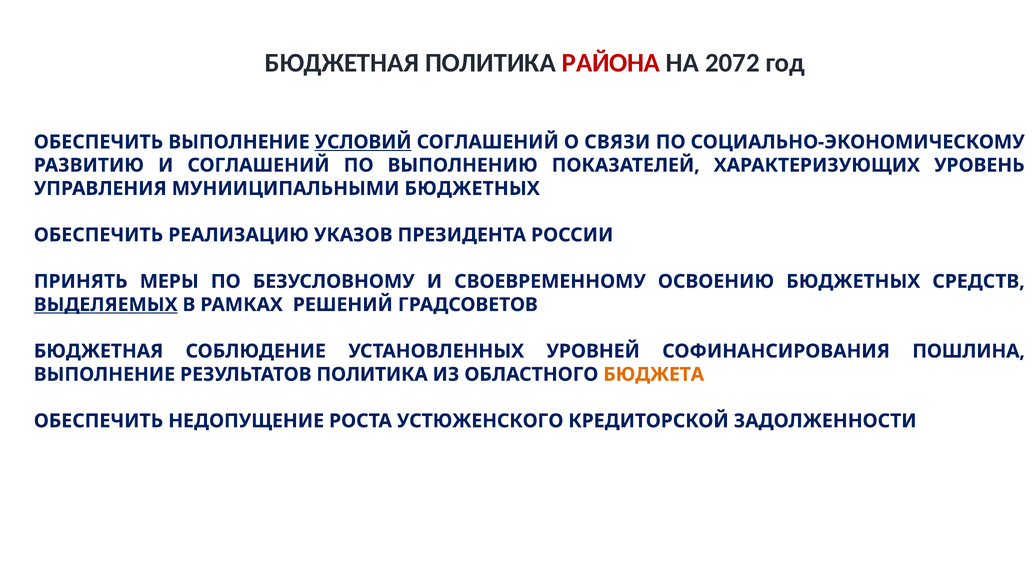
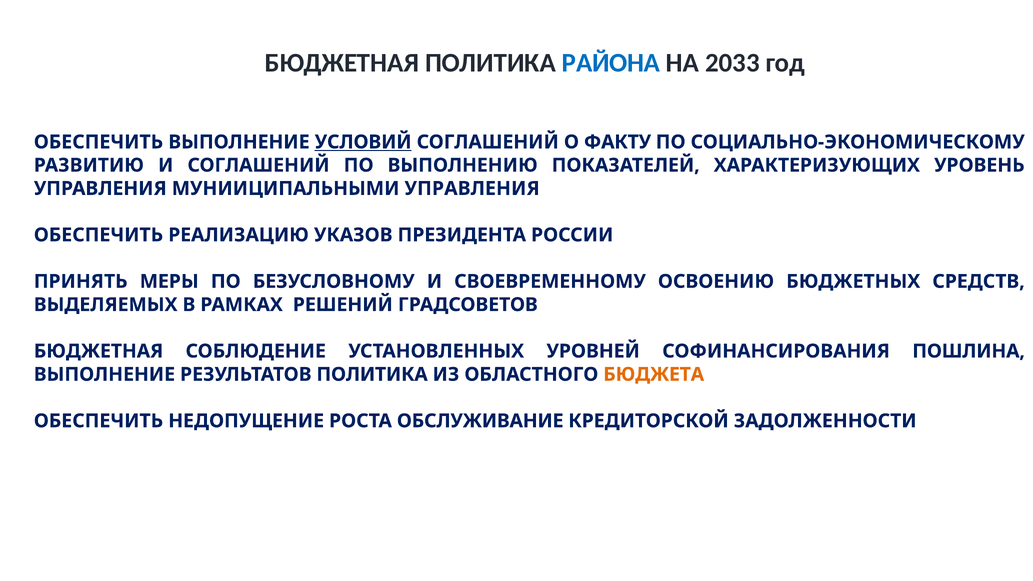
РАЙОНА colour: red -> blue
2072: 2072 -> 2033
СВЯЗИ: СВЯЗИ -> ФАКТУ
МУНИИЦИПАЛЬНЫМИ БЮДЖЕТНЫХ: БЮДЖЕТНЫХ -> УПРАВЛЕНИЯ
ВЫДЕЛЯЕМЫХ underline: present -> none
УСТЮЖЕНСКОГО: УСТЮЖЕНСКОГО -> ОБСЛУЖИВАНИЕ
